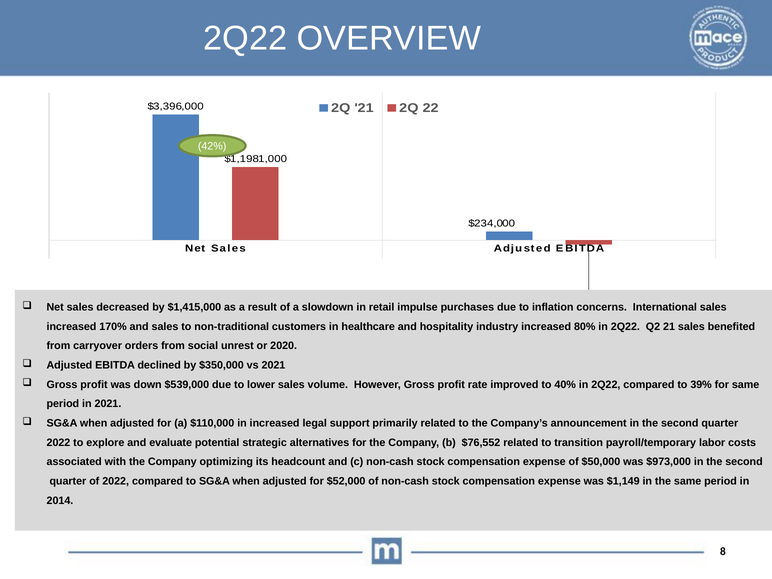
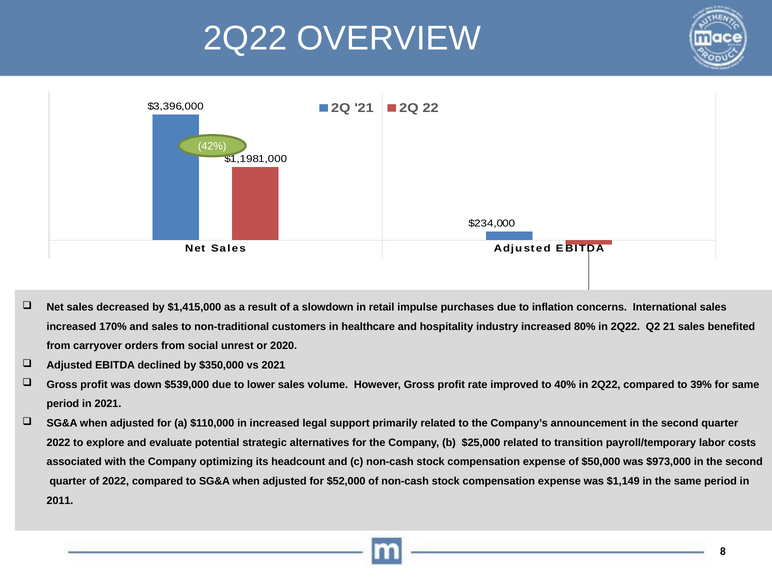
$76,552: $76,552 -> $25,000
2014: 2014 -> 2011
